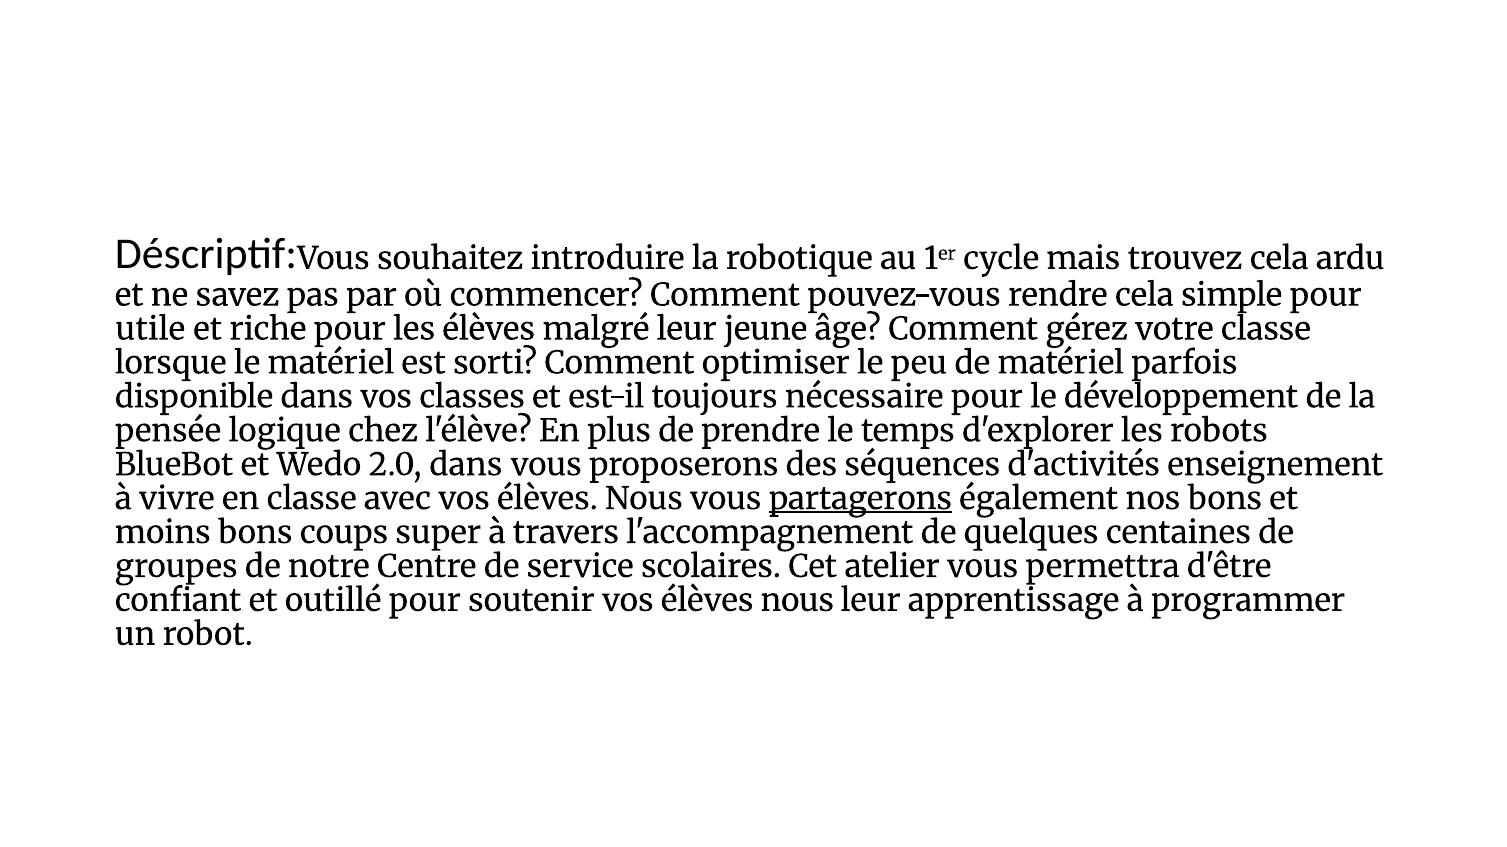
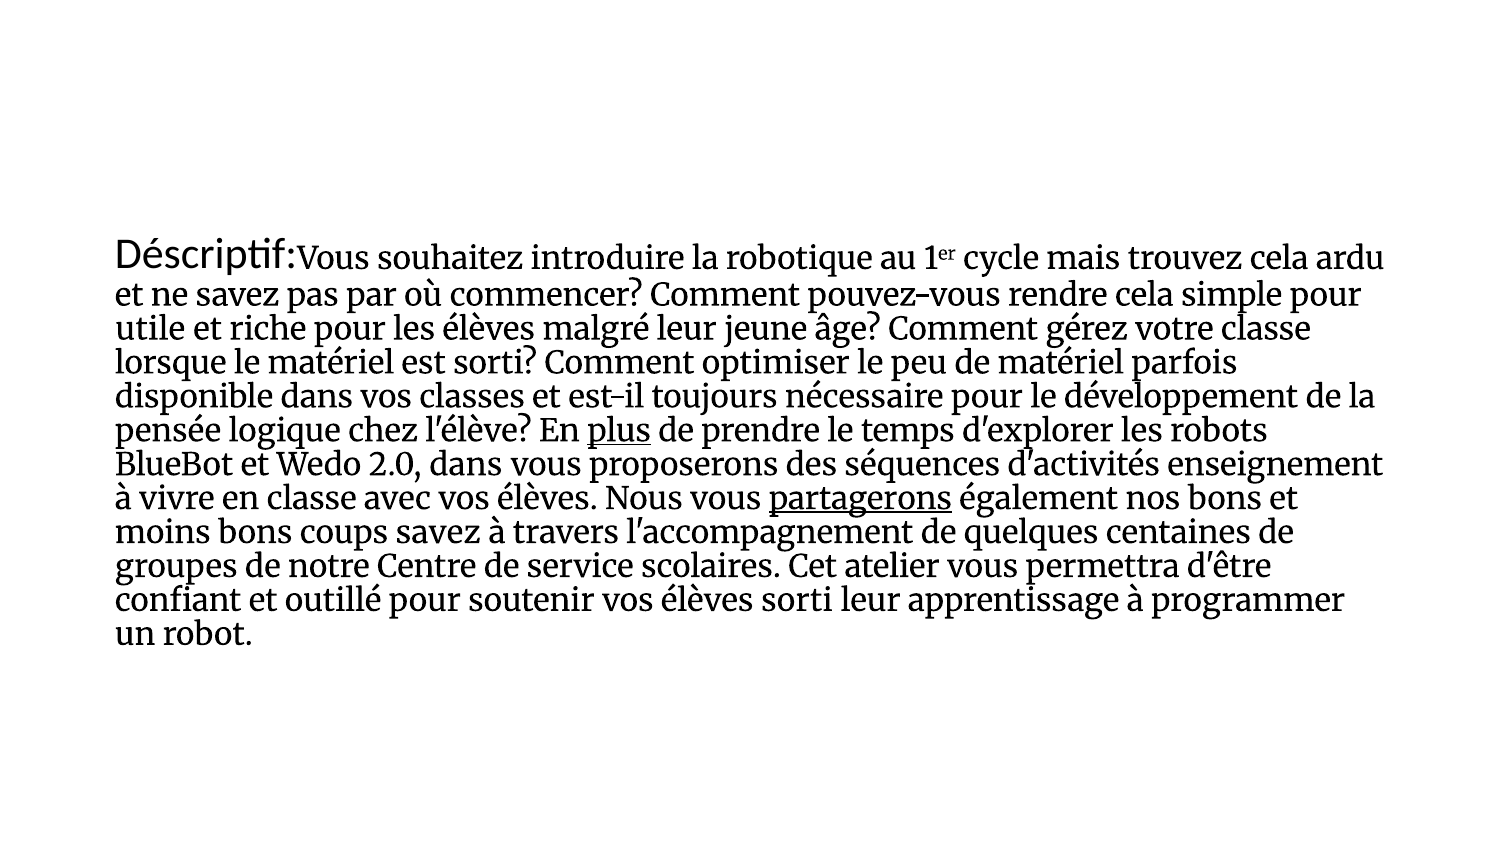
plus underline: none -> present
coups super: super -> savez
soutenir vos élèves nous: nous -> sorti
